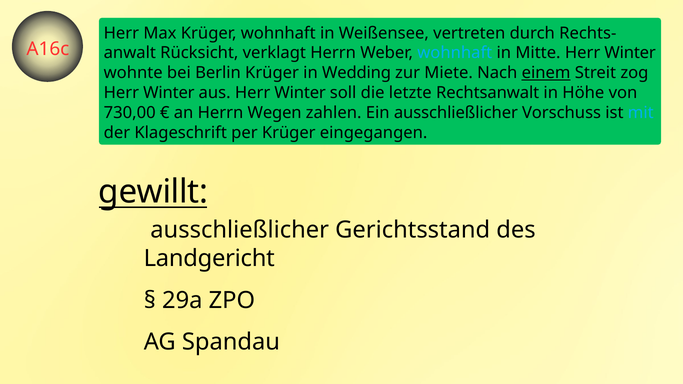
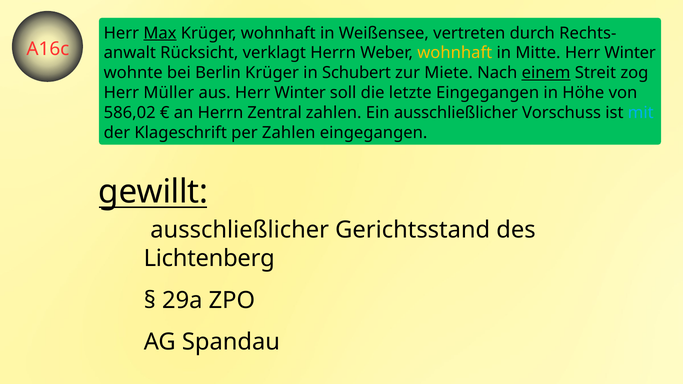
Max underline: none -> present
wohnhaft at (455, 53) colour: light blue -> yellow
Wedding: Wedding -> Schubert
Winter at (169, 93): Winter -> Müller
letzte Rechtsanwalt: Rechtsanwalt -> Eingegangen
730,00: 730,00 -> 586,02
Wegen: Wegen -> Zentral
per Krüger: Krüger -> Zahlen
Landgericht: Landgericht -> Lichtenberg
